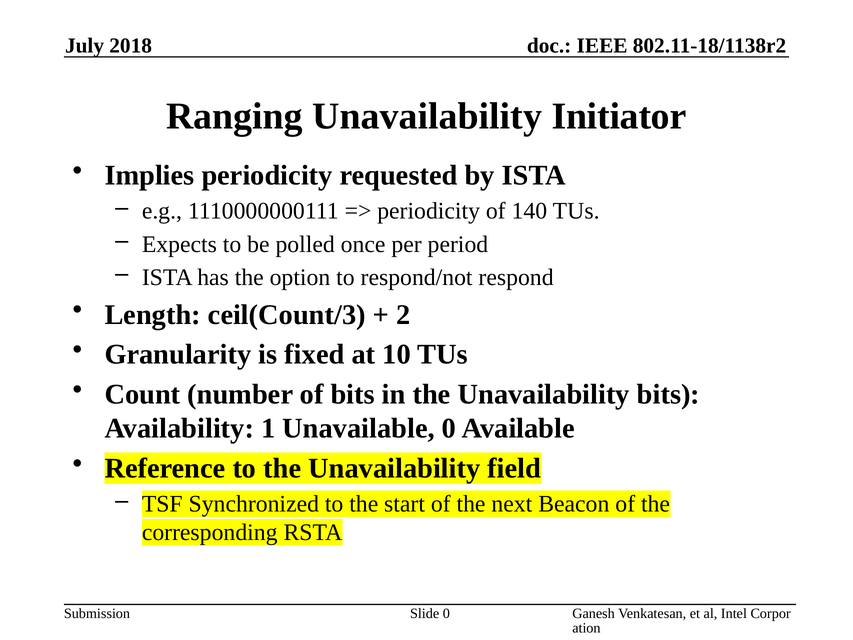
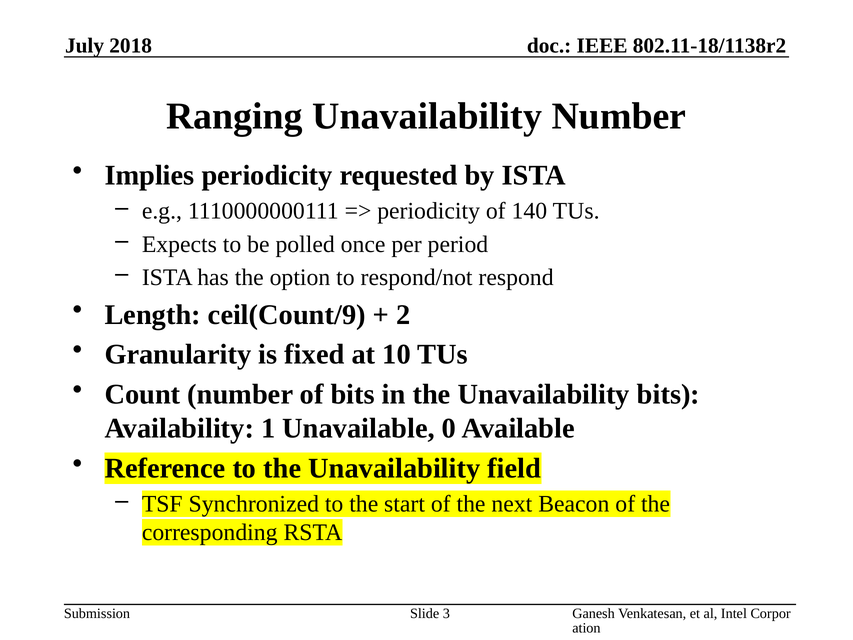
Unavailability Initiator: Initiator -> Number
ceil(Count/3: ceil(Count/3 -> ceil(Count/9
Slide 0: 0 -> 3
